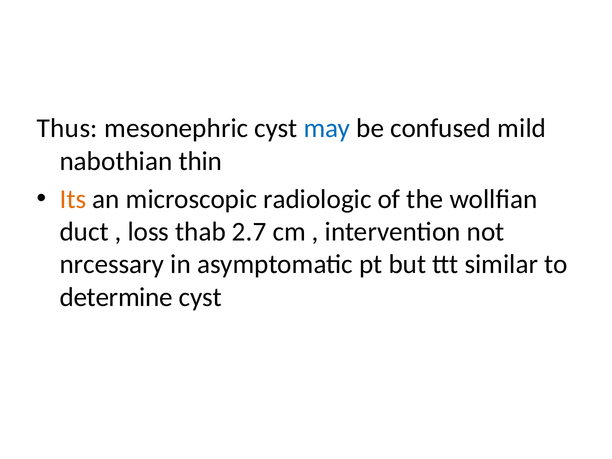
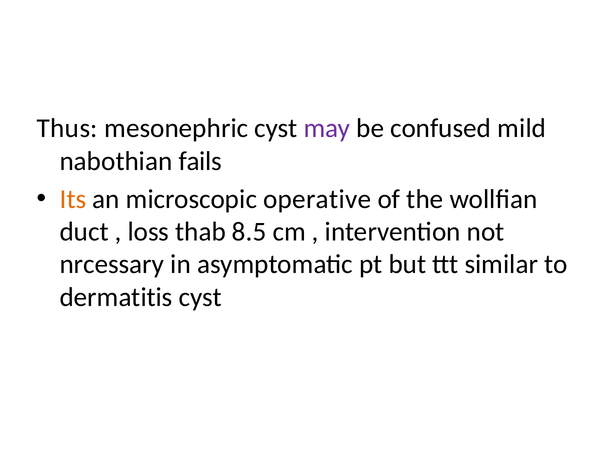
may colour: blue -> purple
thin: thin -> fails
radiologic: radiologic -> operative
2.7: 2.7 -> 8.5
determine: determine -> dermatitis
